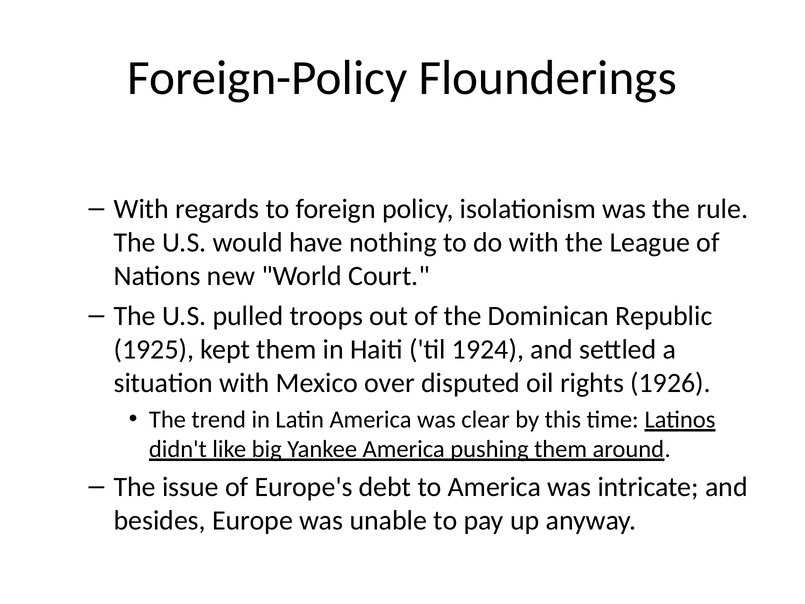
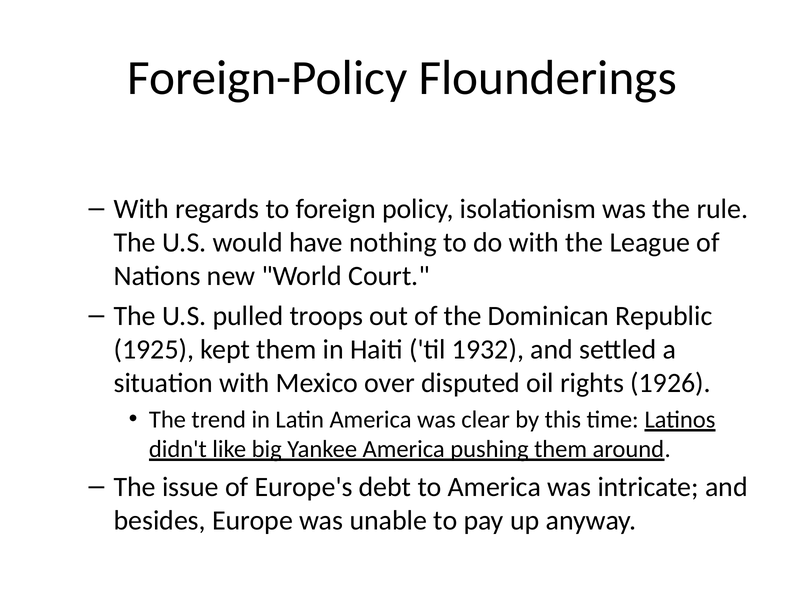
1924: 1924 -> 1932
